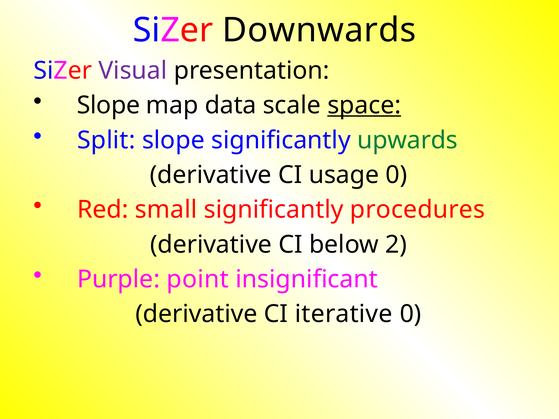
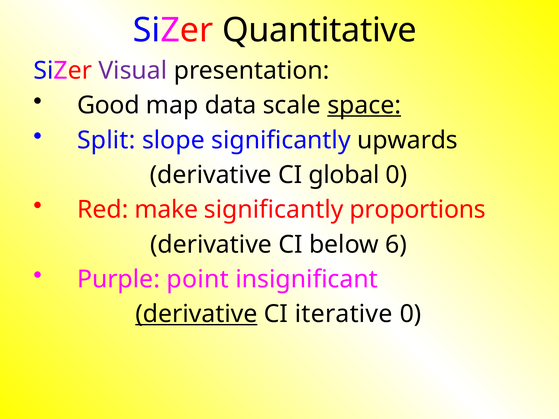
Downwards: Downwards -> Quantitative
Slope at (108, 105): Slope -> Good
upwards colour: green -> black
usage: usage -> global
small: small -> make
procedures: procedures -> proportions
2: 2 -> 6
derivative at (196, 314) underline: none -> present
